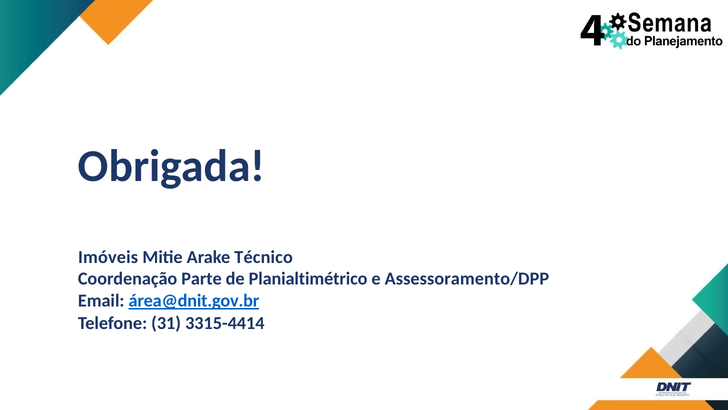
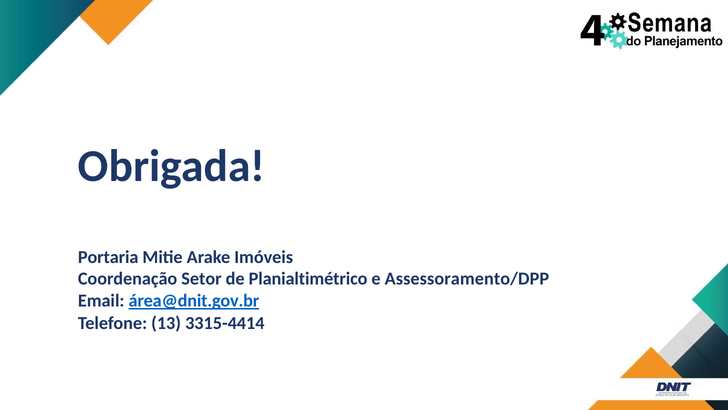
Imóveis: Imóveis -> Portaria
Técnico: Técnico -> Imóveis
Parte: Parte -> Setor
31: 31 -> 13
